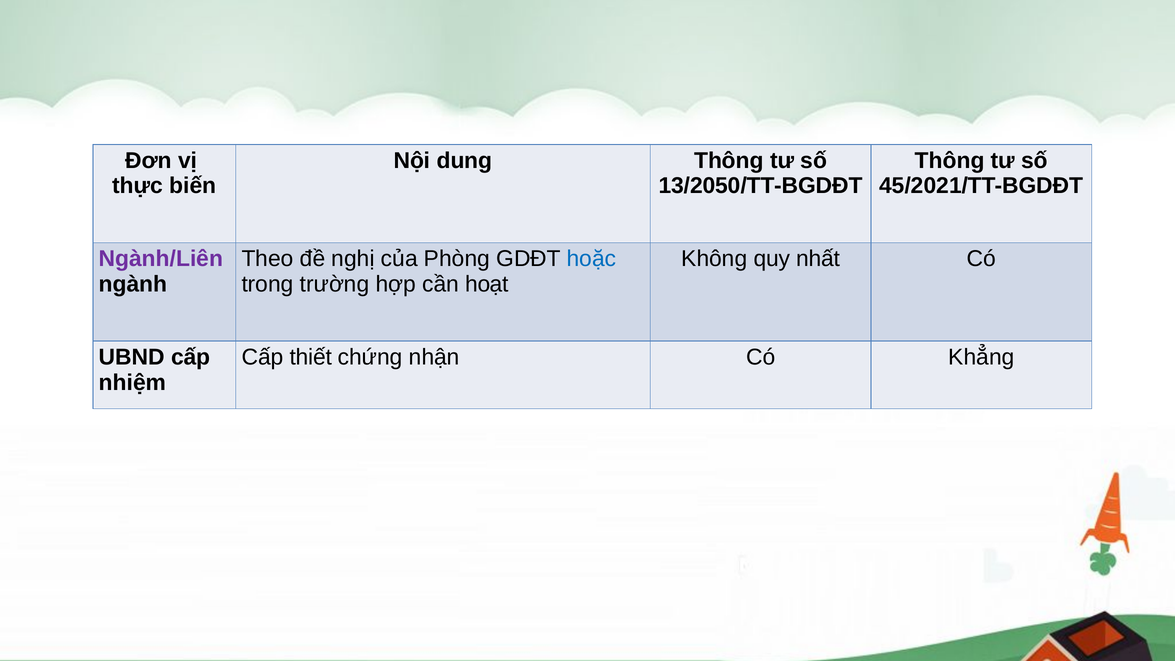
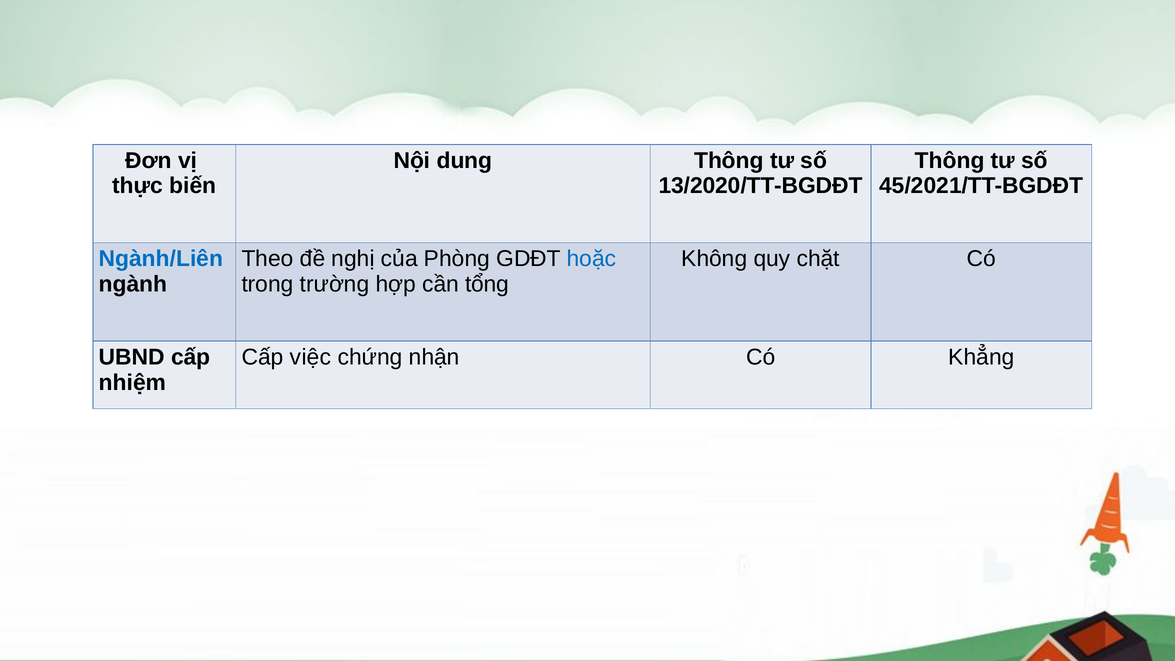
13/2050/TT-BGDĐT: 13/2050/TT-BGDĐT -> 13/2020/TT-BGDĐT
Ngành/Liên colour: purple -> blue
nhất: nhất -> chặt
hoạt: hoạt -> tổng
thiết: thiết -> việc
